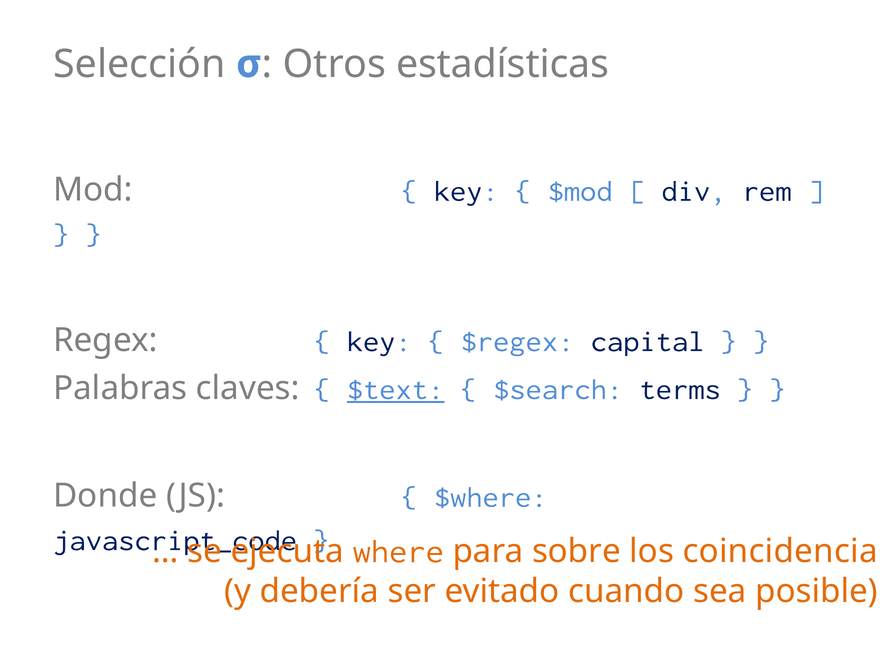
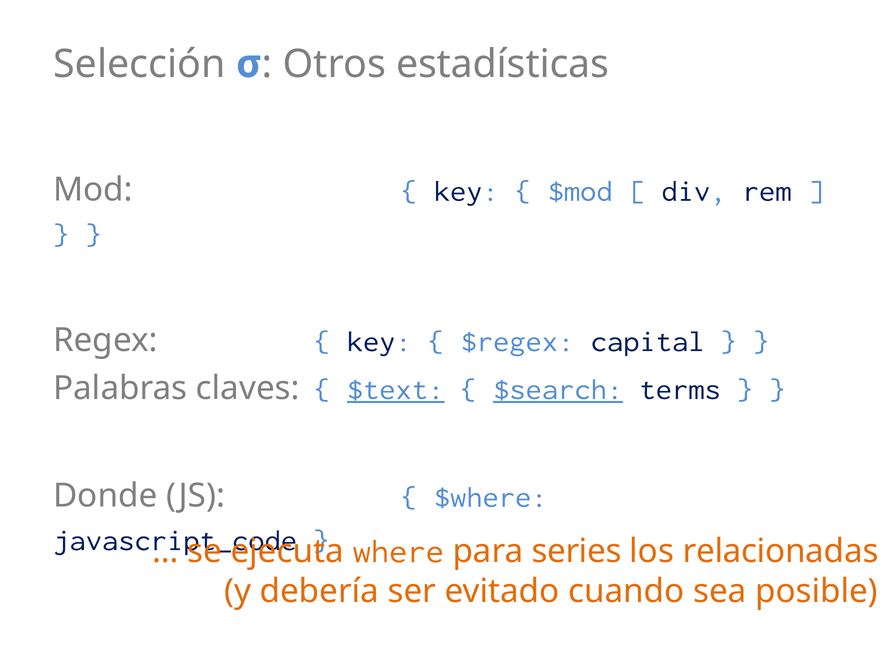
$search underline: none -> present
sobre: sobre -> series
coincidencia: coincidencia -> relacionadas
